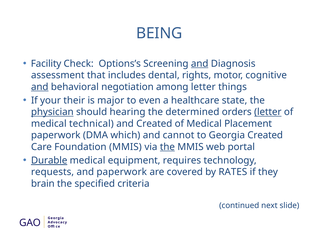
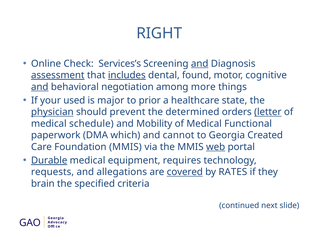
BEING: BEING -> RIGHT
Facility: Facility -> Online
Options’s: Options’s -> Services’s
assessment underline: none -> present
includes underline: none -> present
rights: rights -> found
among letter: letter -> more
their: their -> used
even: even -> prior
hearing: hearing -> prevent
technical: technical -> schedule
and Created: Created -> Mobility
Placement: Placement -> Functional
the at (167, 147) underline: present -> none
web underline: none -> present
and paperwork: paperwork -> allegations
covered underline: none -> present
